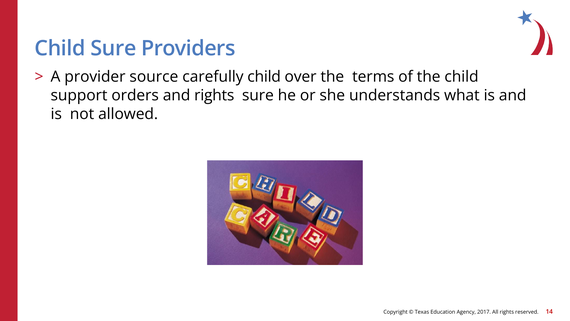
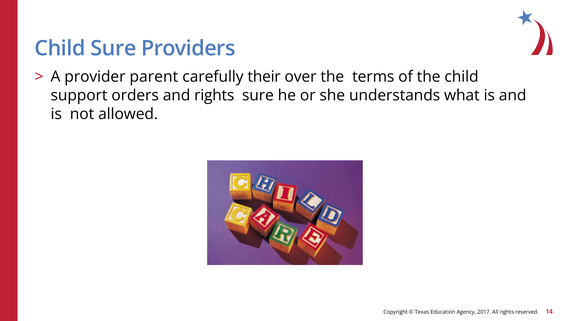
source: source -> parent
carefully child: child -> their
